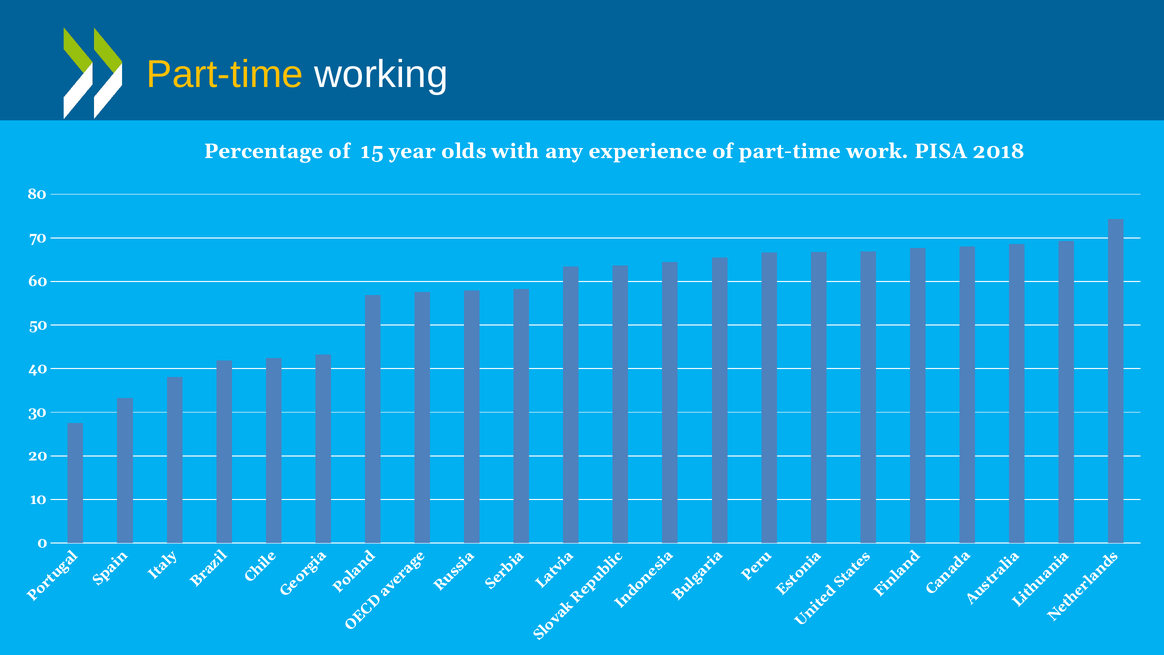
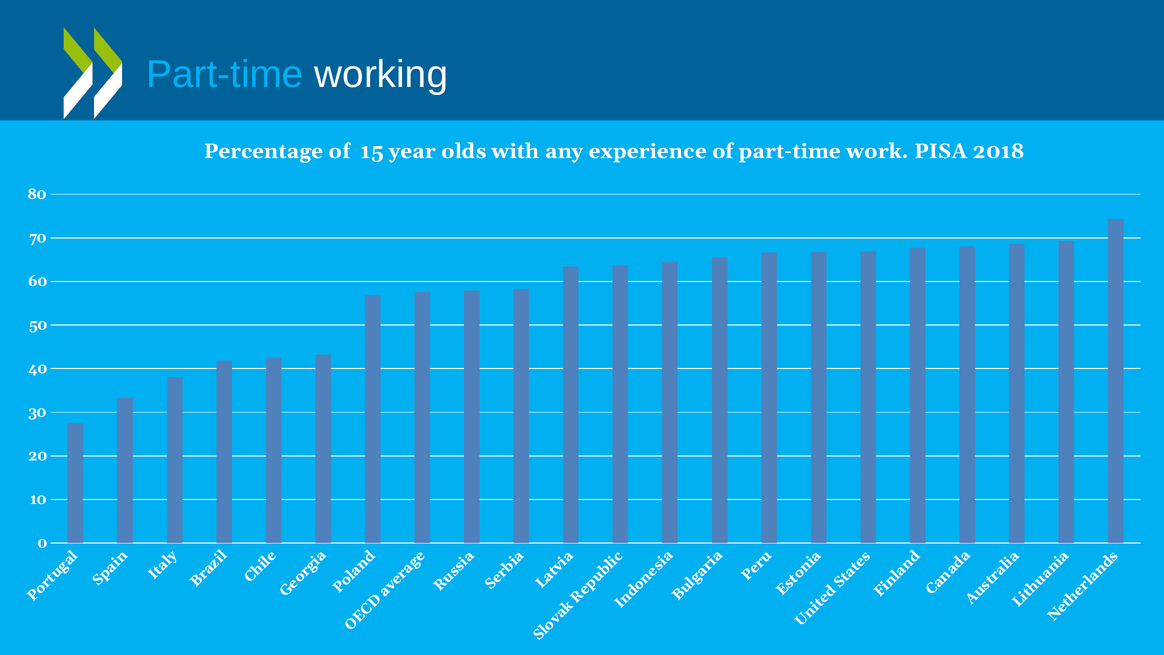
Part-time at (225, 74) colour: yellow -> light blue
